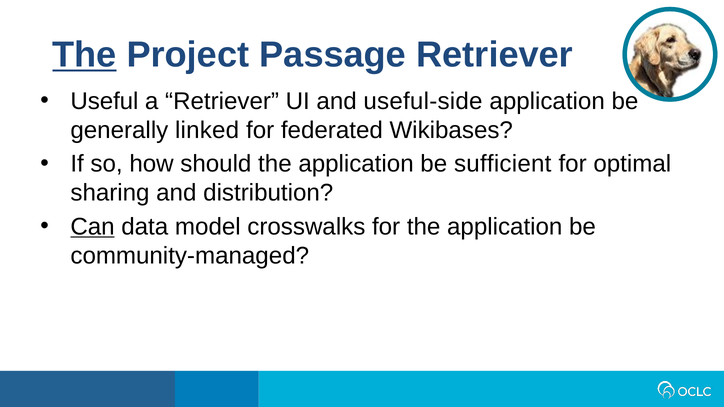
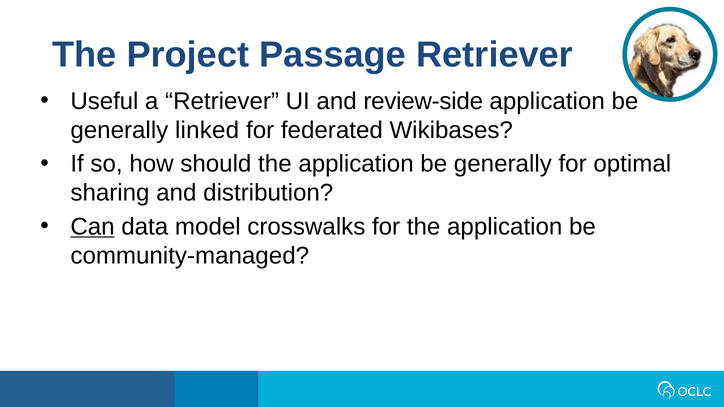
The at (84, 55) underline: present -> none
useful-side: useful-side -> review-side
the application be sufficient: sufficient -> generally
